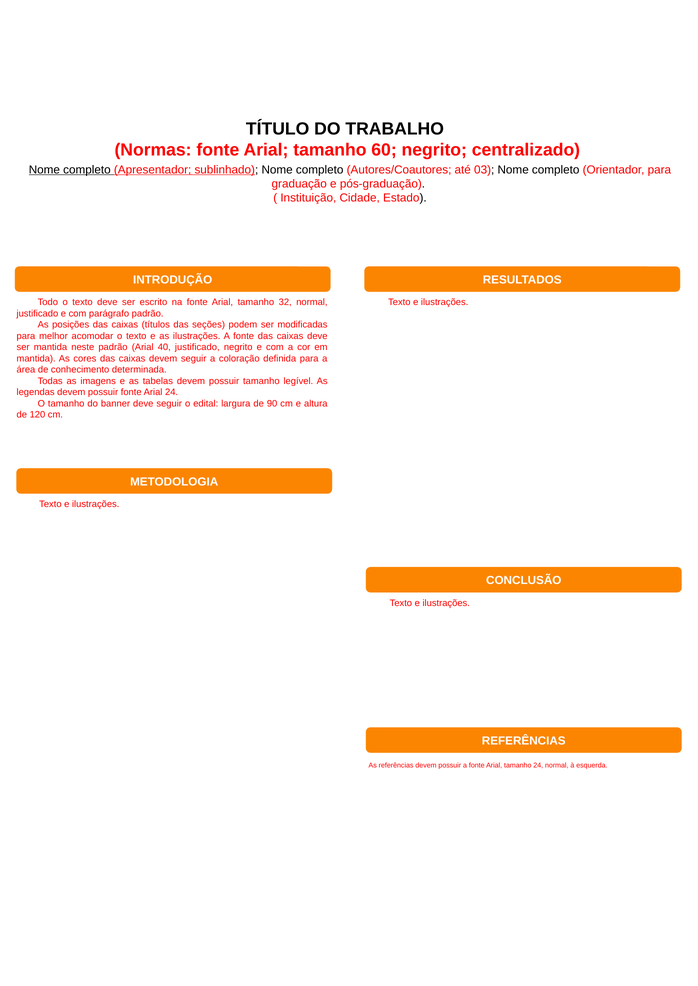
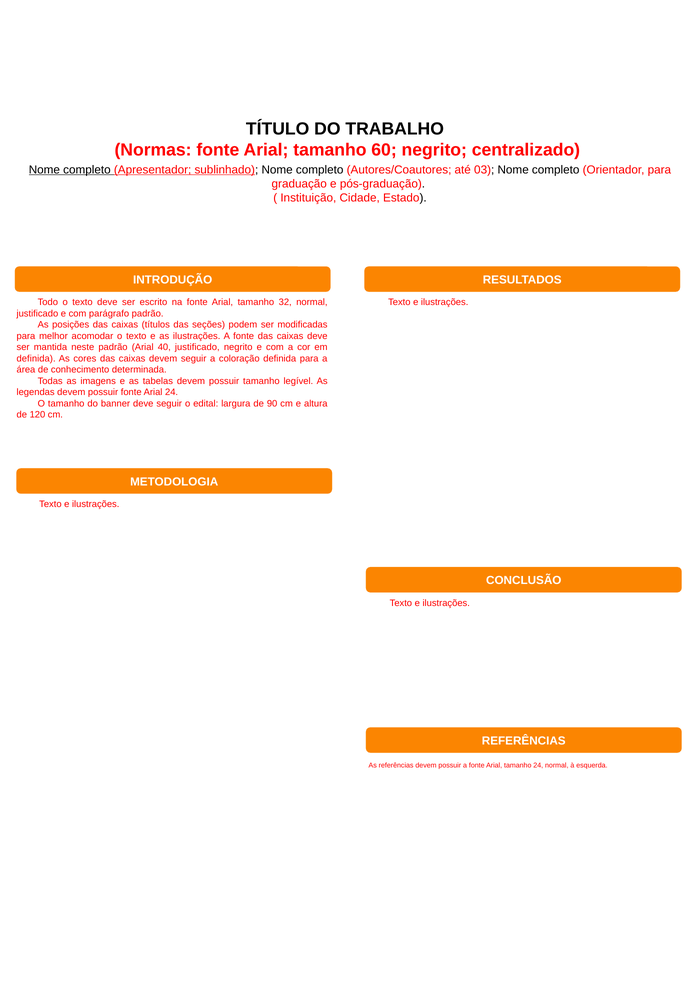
mantida at (36, 359): mantida -> definida
